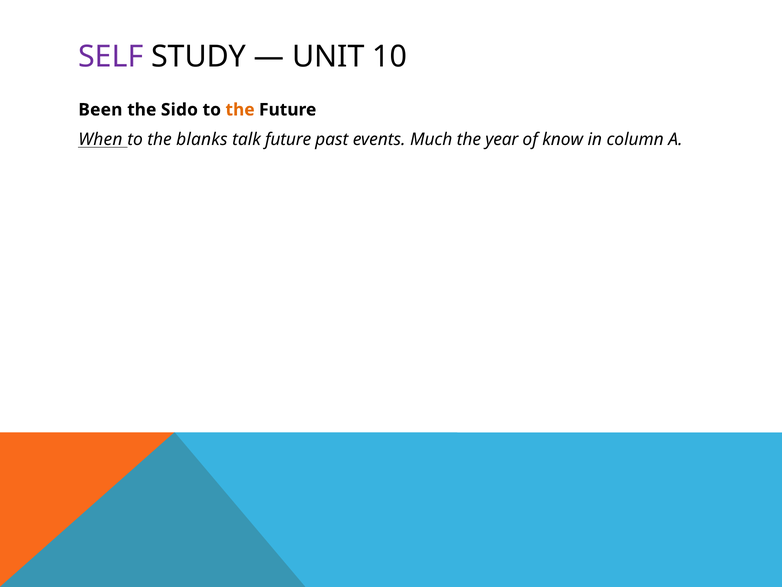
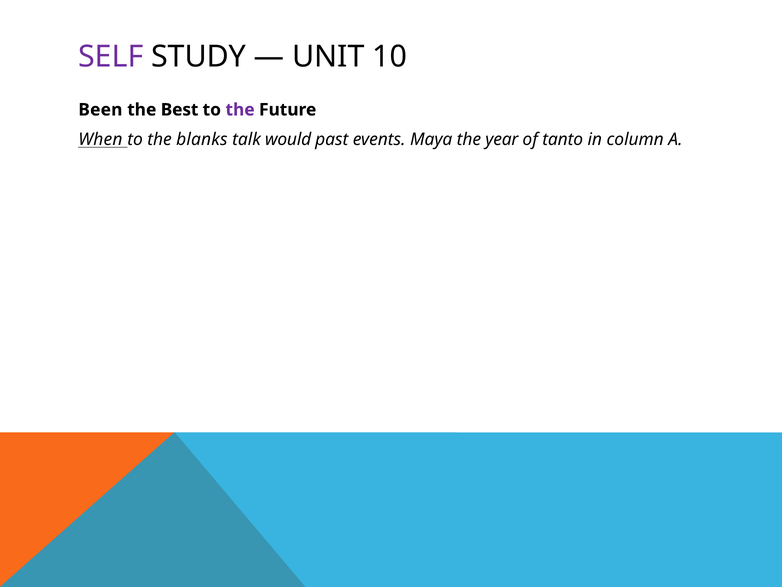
Sido: Sido -> Best
the at (240, 110) colour: orange -> purple
talk future: future -> would
Much: Much -> Maya
know: know -> tanto
